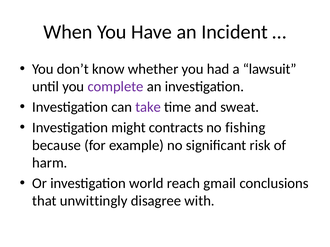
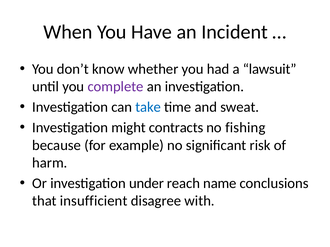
take colour: purple -> blue
world: world -> under
gmail: gmail -> name
unwittingly: unwittingly -> insufficient
